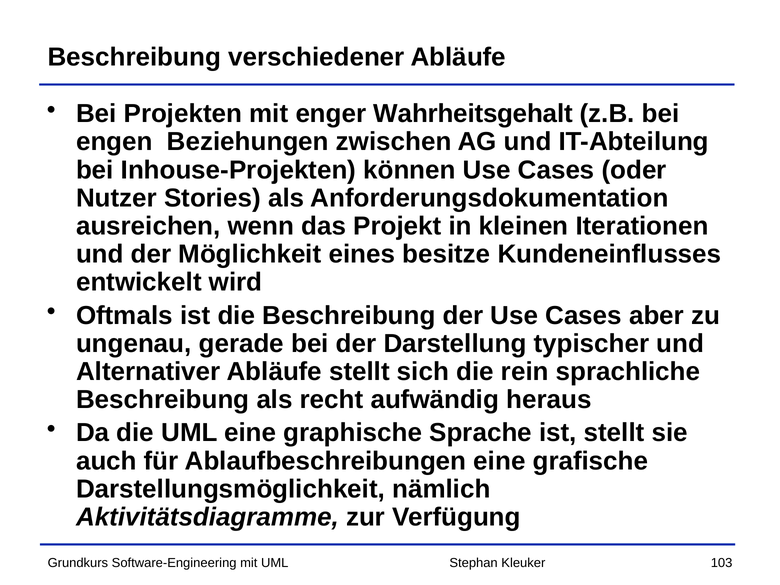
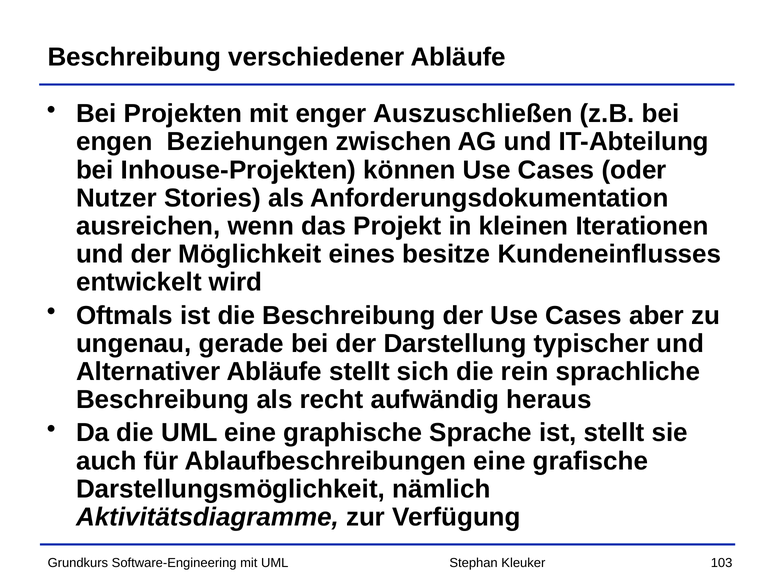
Wahrheitsgehalt: Wahrheitsgehalt -> Auszuschließen
